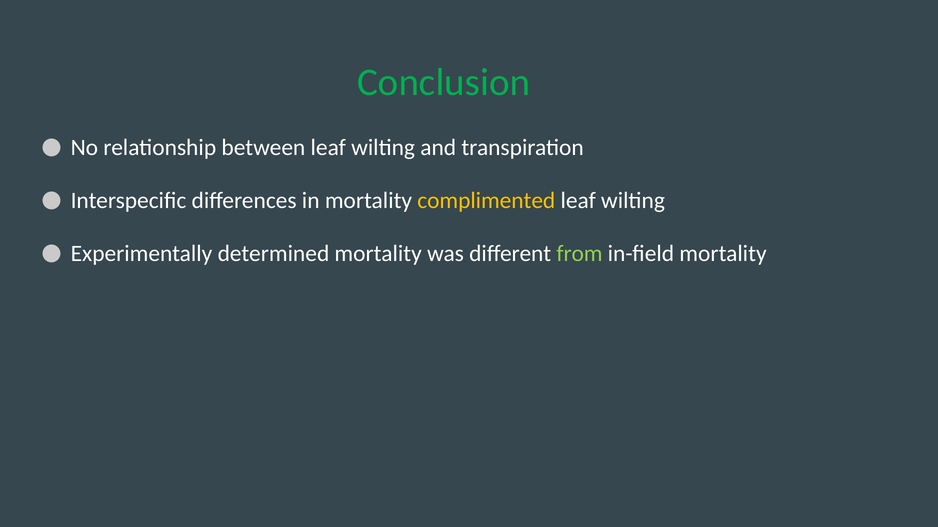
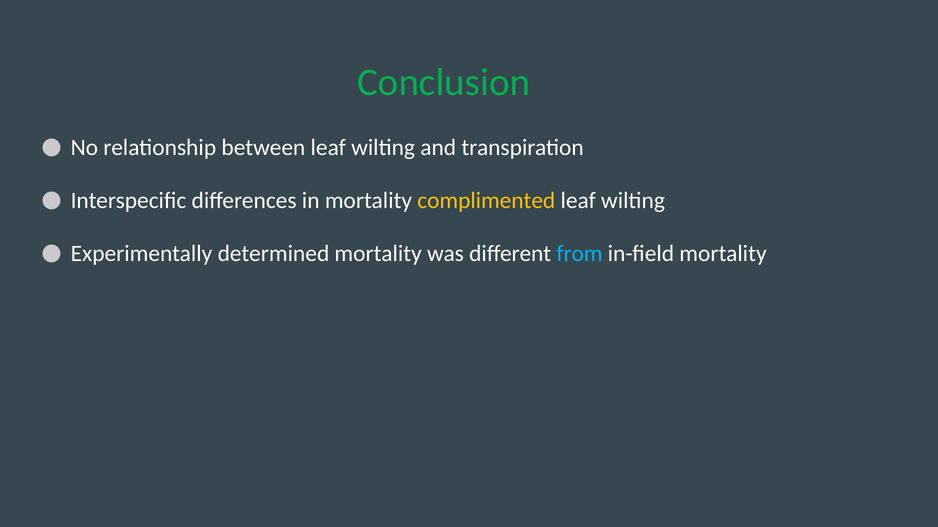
from colour: light green -> light blue
